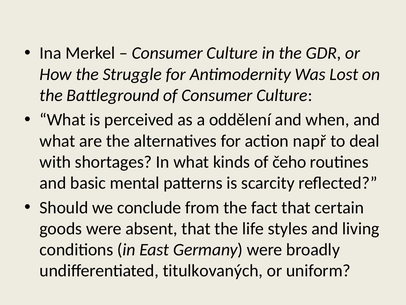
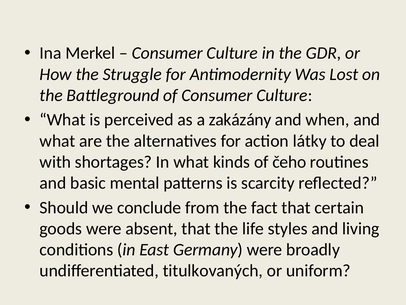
oddělení: oddělení -> zakázány
např: např -> látky
